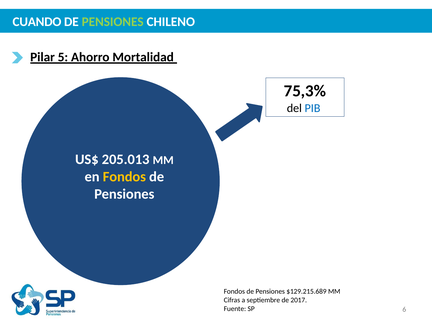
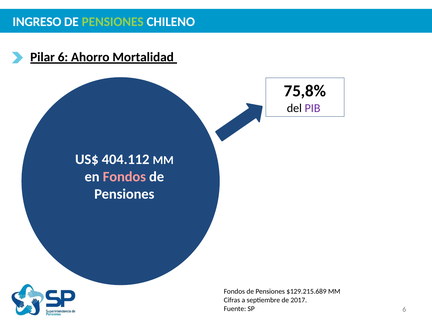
CUANDO: CUANDO -> INGRESO
Pilar 5: 5 -> 6
75,3%: 75,3% -> 75,8%
PIB colour: blue -> purple
205.013: 205.013 -> 404.112
Fondos at (124, 177) colour: yellow -> pink
